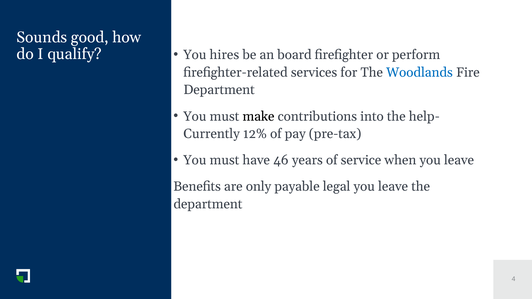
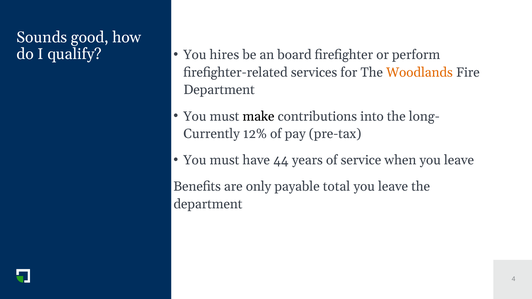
Woodlands colour: blue -> orange
help-: help- -> long-
46: 46 -> 44
legal: legal -> total
